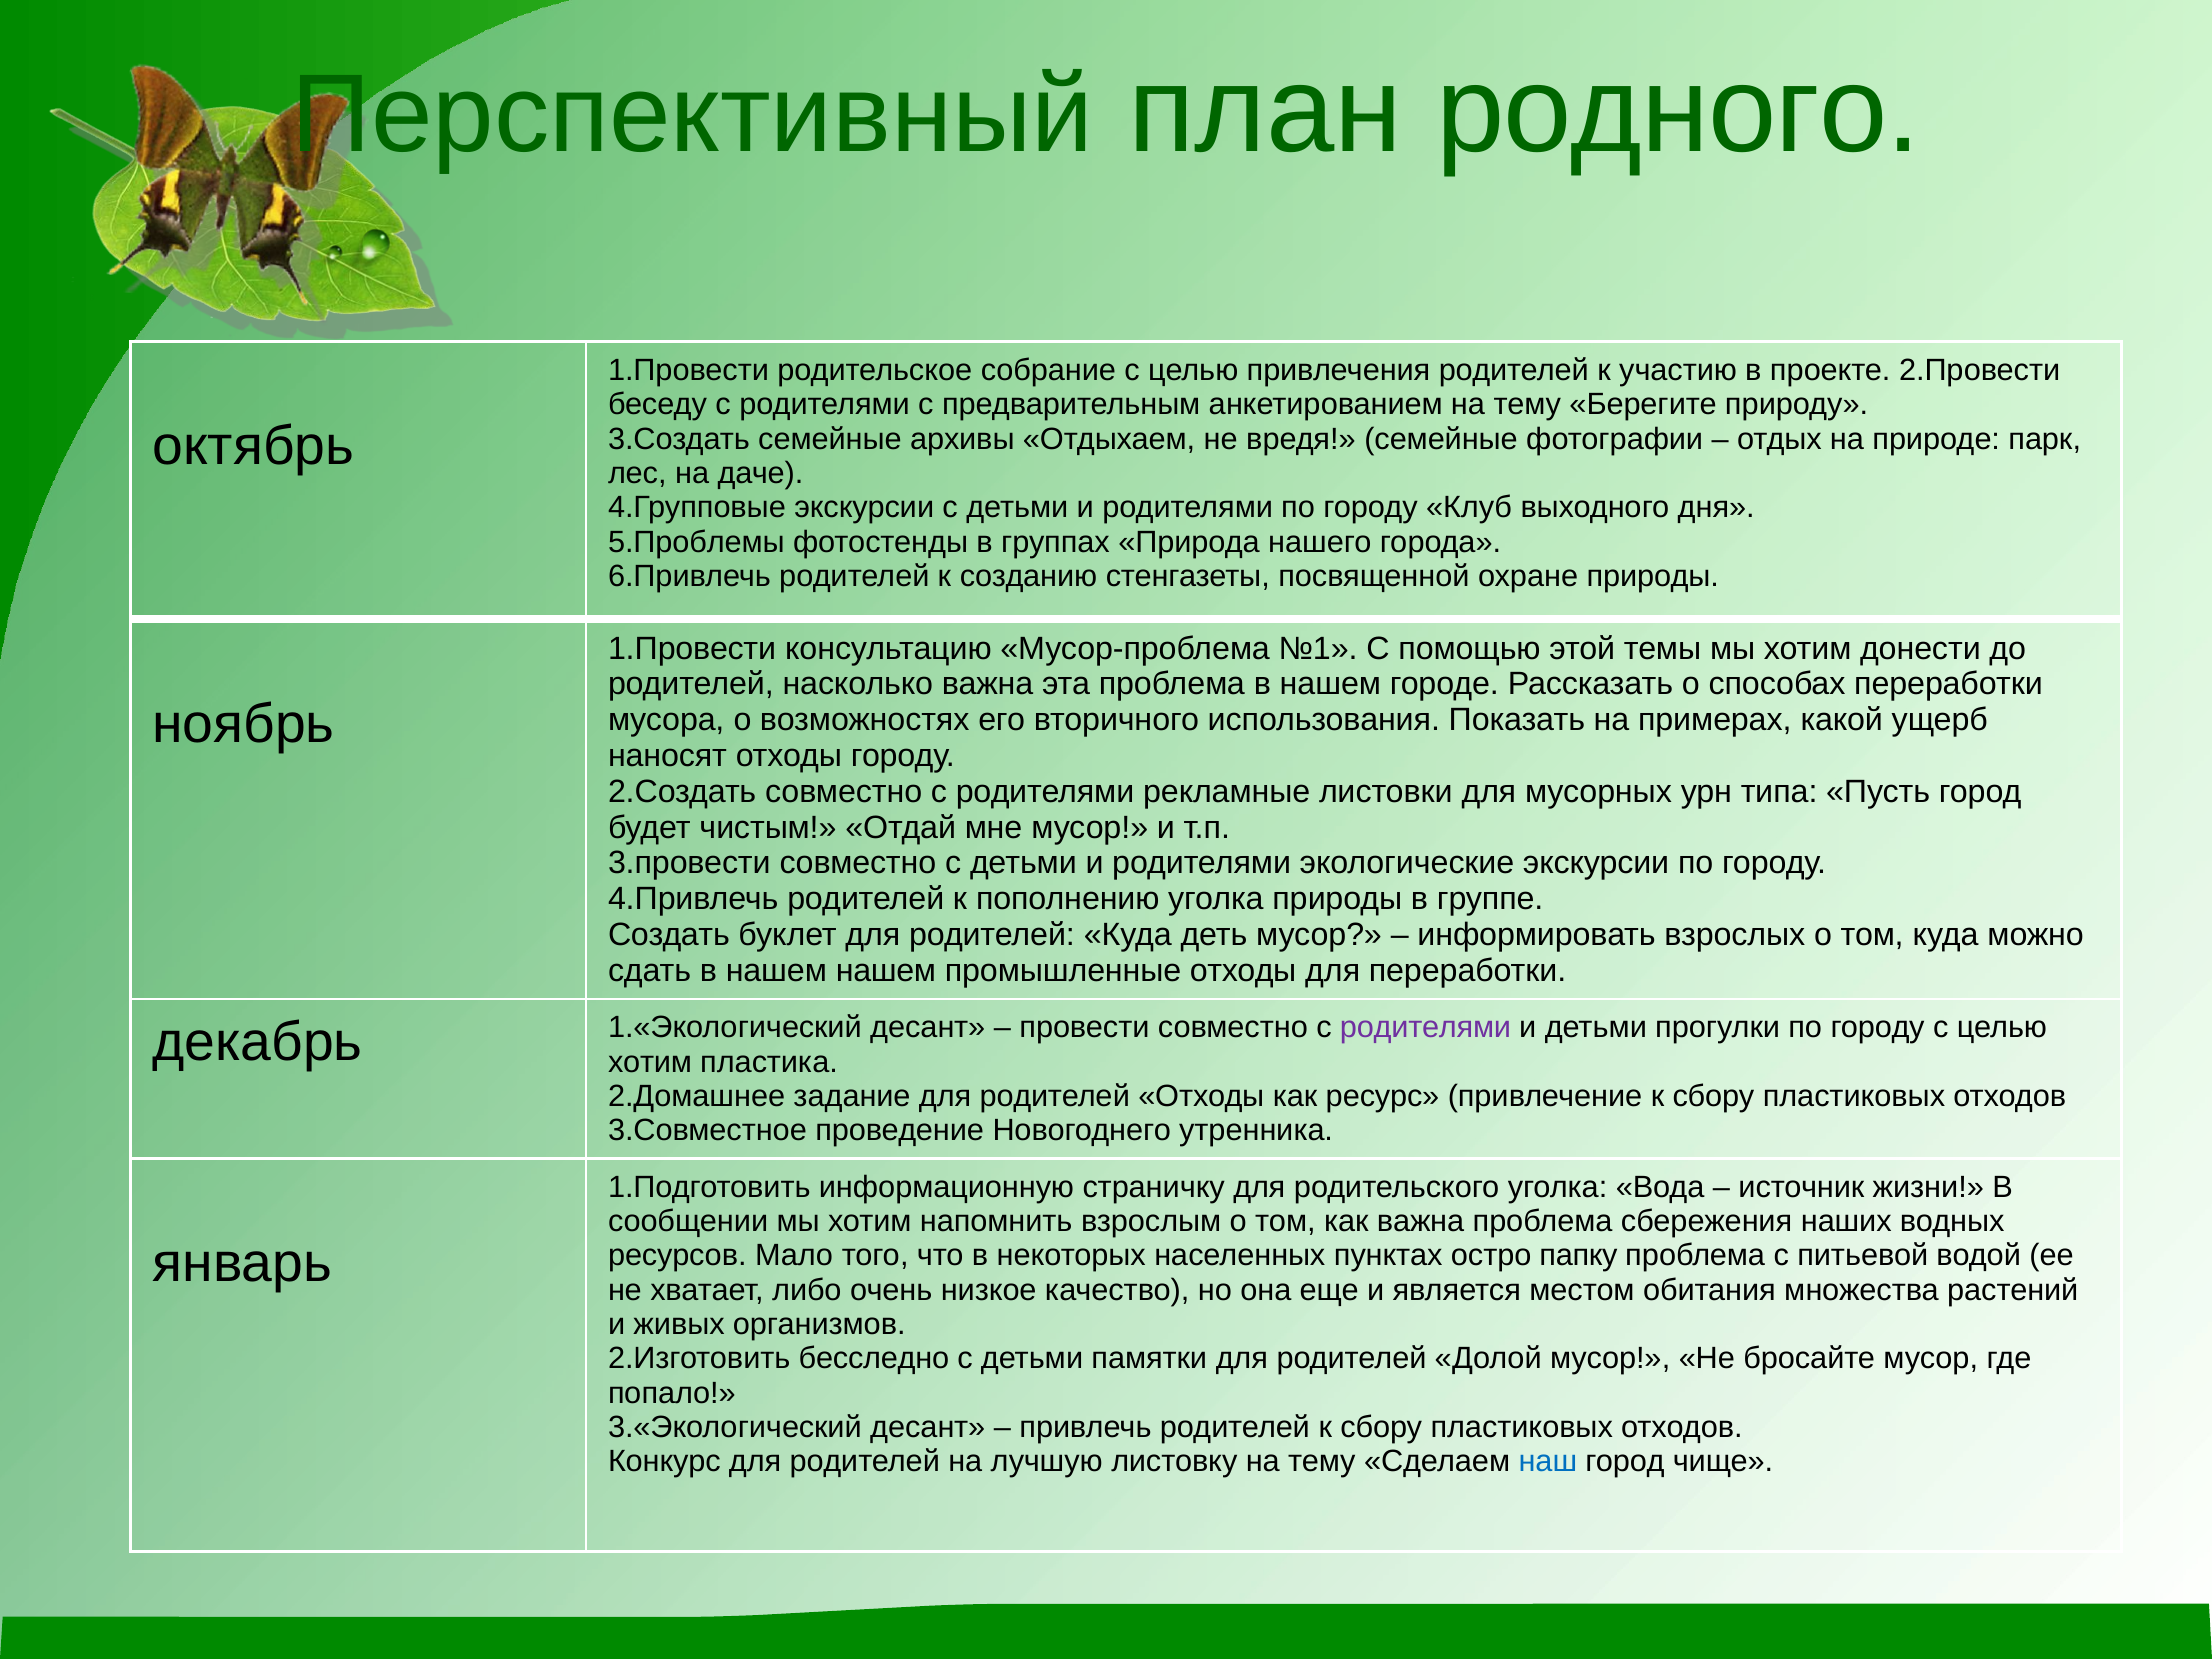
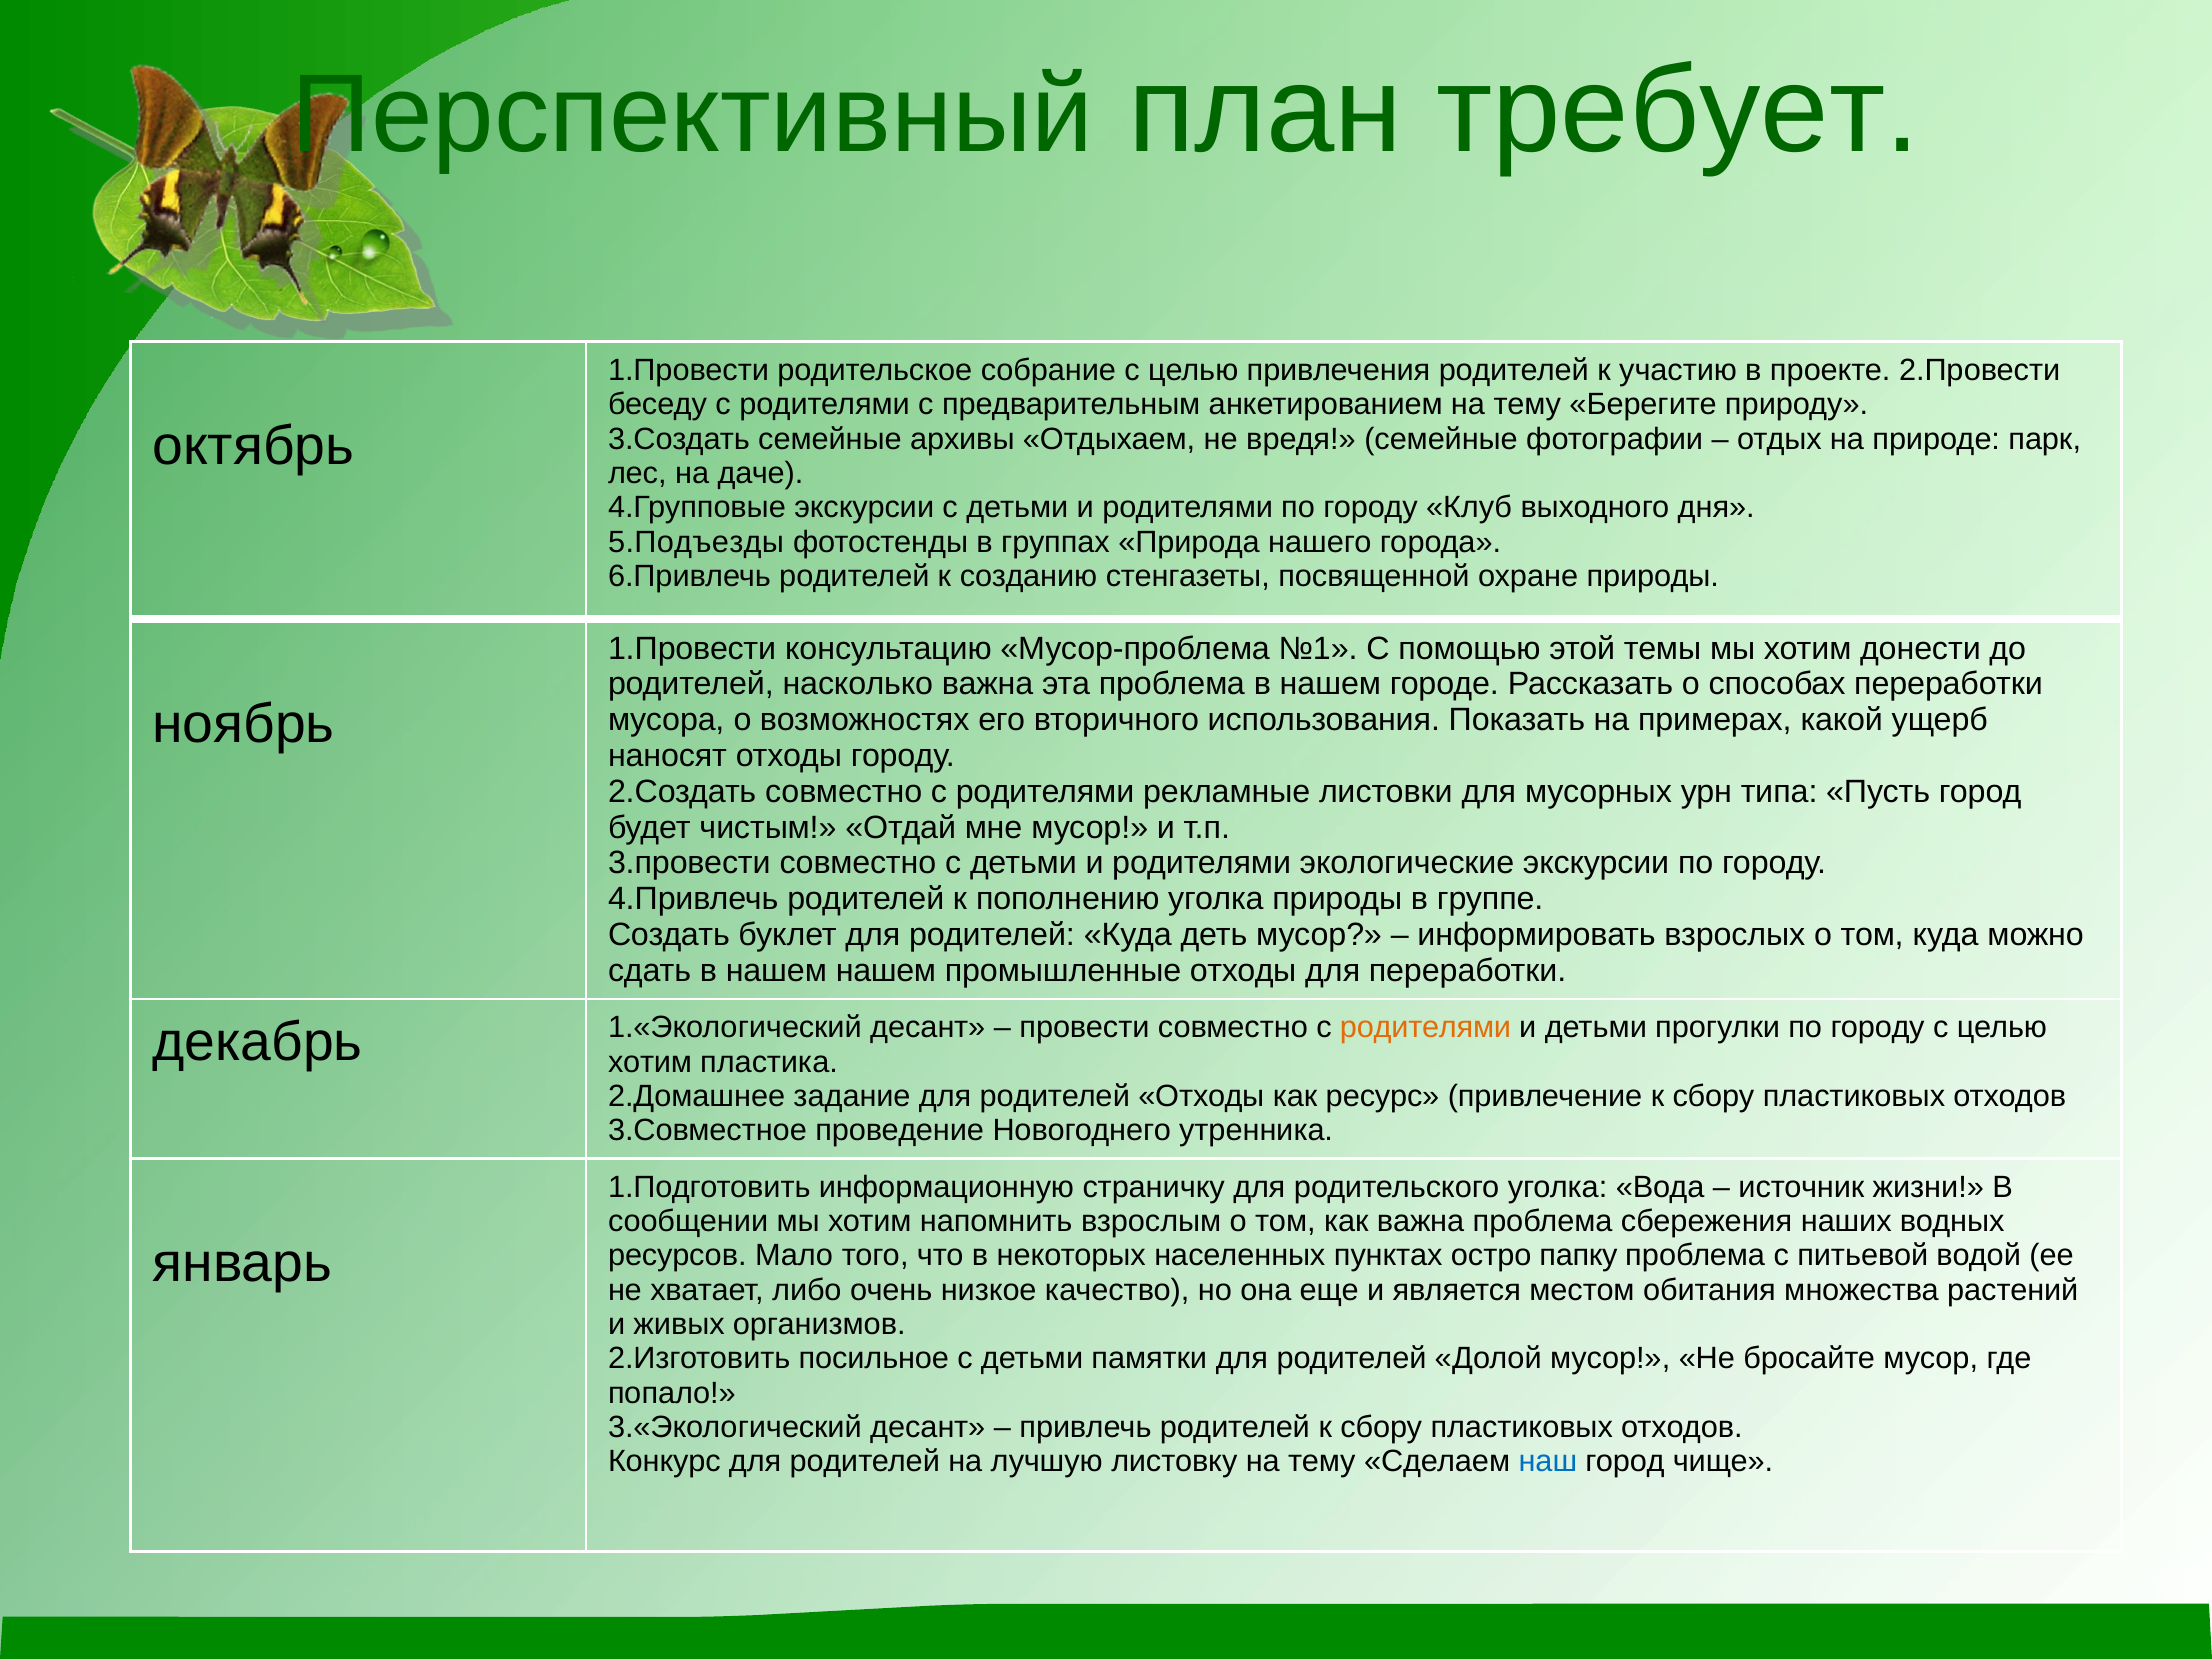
родного: родного -> требует
5.Проблемы: 5.Проблемы -> 5.Подъезды
родителями at (1426, 1028) colour: purple -> orange
бесследно: бесследно -> посильное
